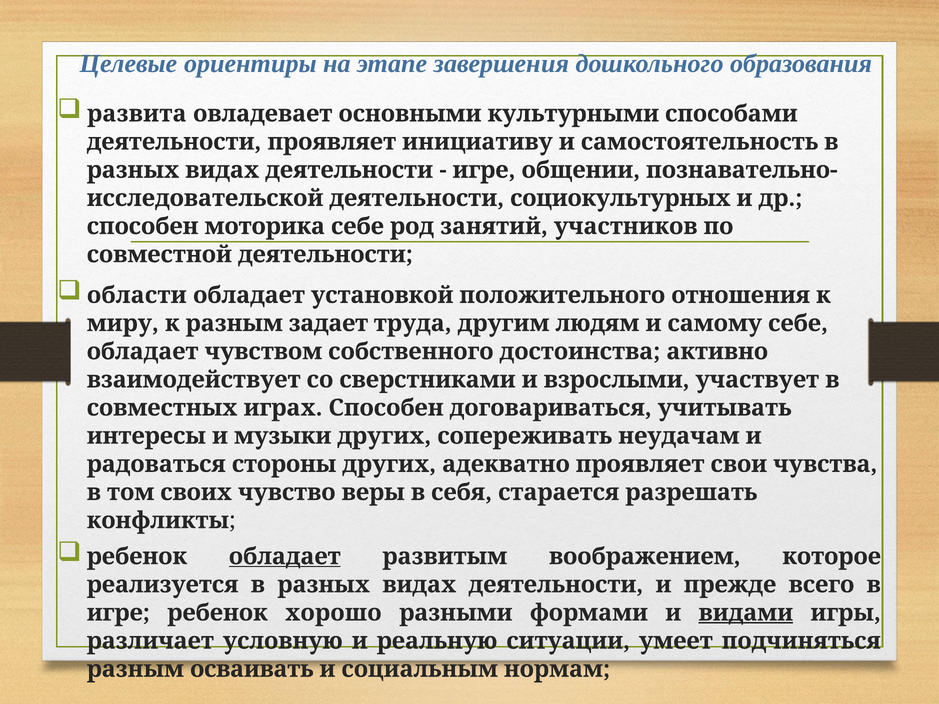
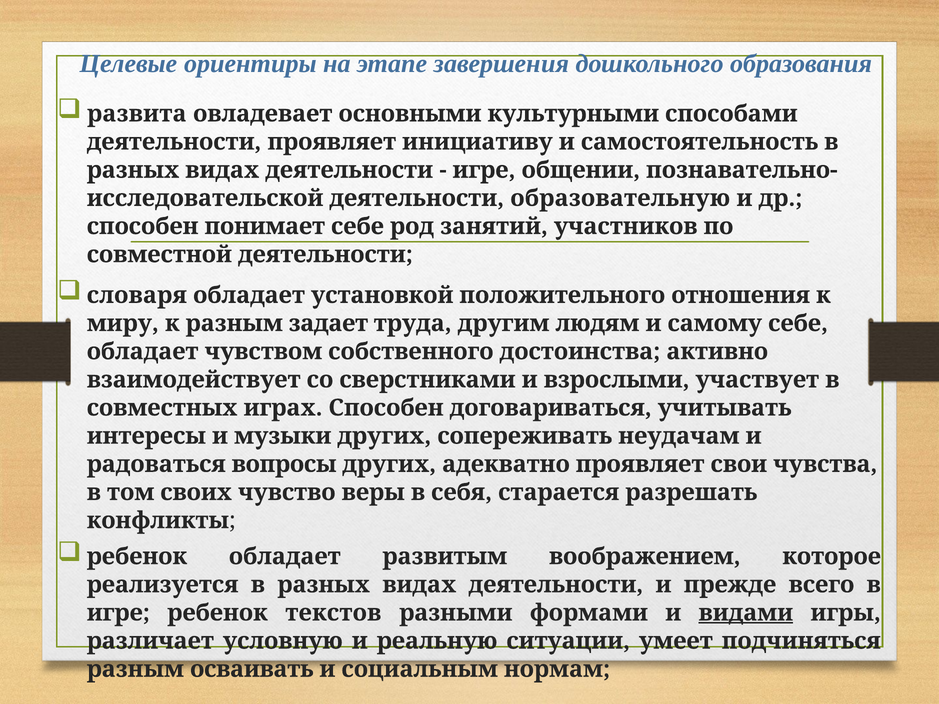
социокультурных: социокультурных -> образовательную
моторика: моторика -> понимает
области: области -> словаря
стороны: стороны -> вопросы
обладает at (285, 557) underline: present -> none
хорошо: хорошо -> текстов
